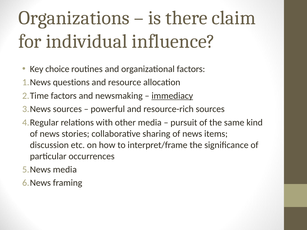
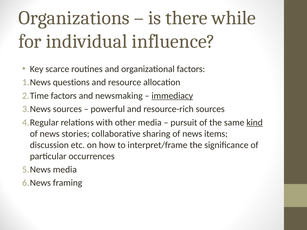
claim: claim -> while
choice: choice -> scarce
kind underline: none -> present
